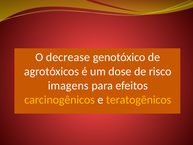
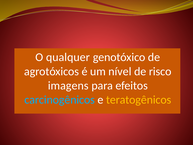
decrease: decrease -> qualquer
dose: dose -> nível
carcinogênicos colour: yellow -> light blue
